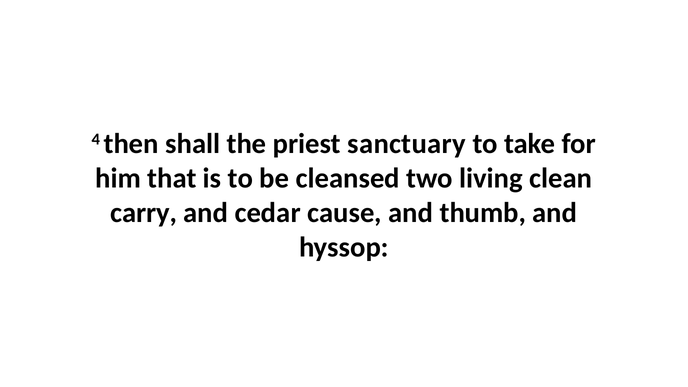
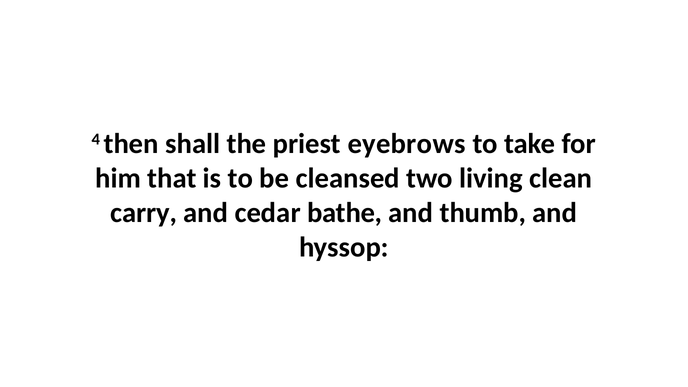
sanctuary: sanctuary -> eyebrows
cause: cause -> bathe
